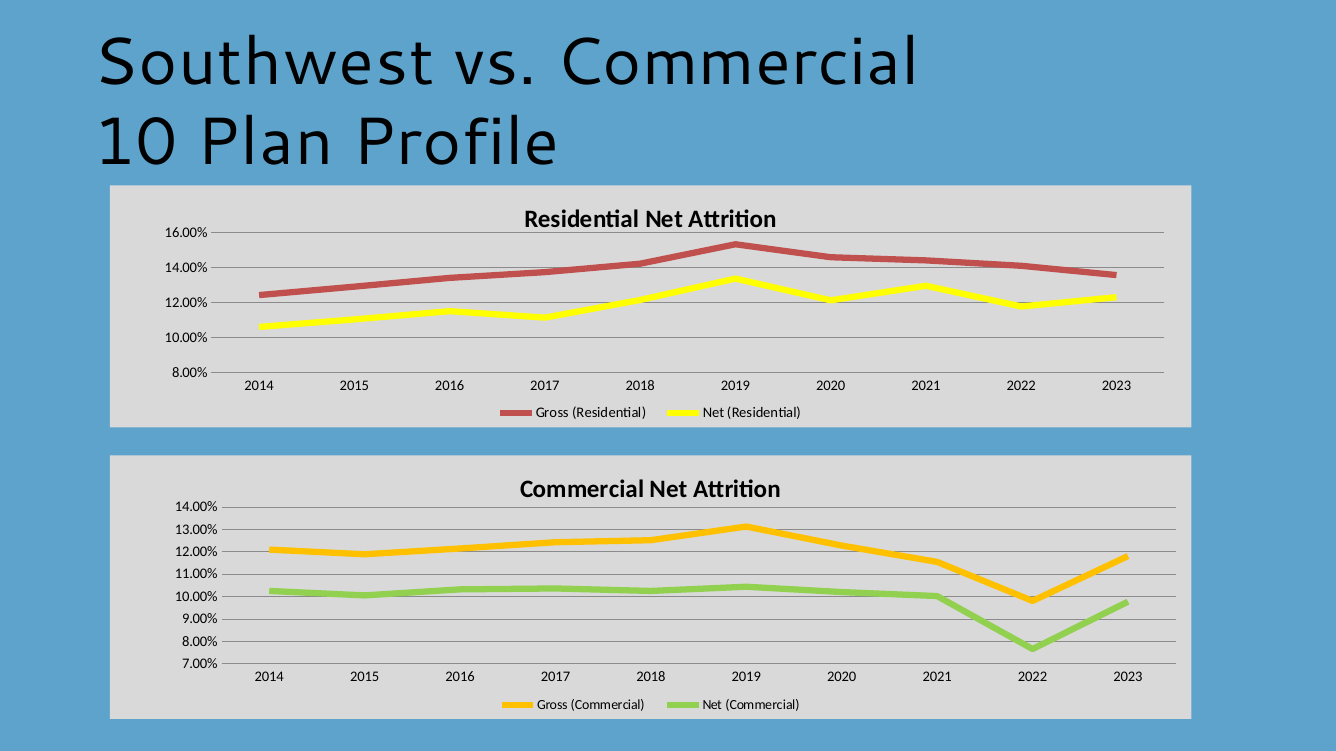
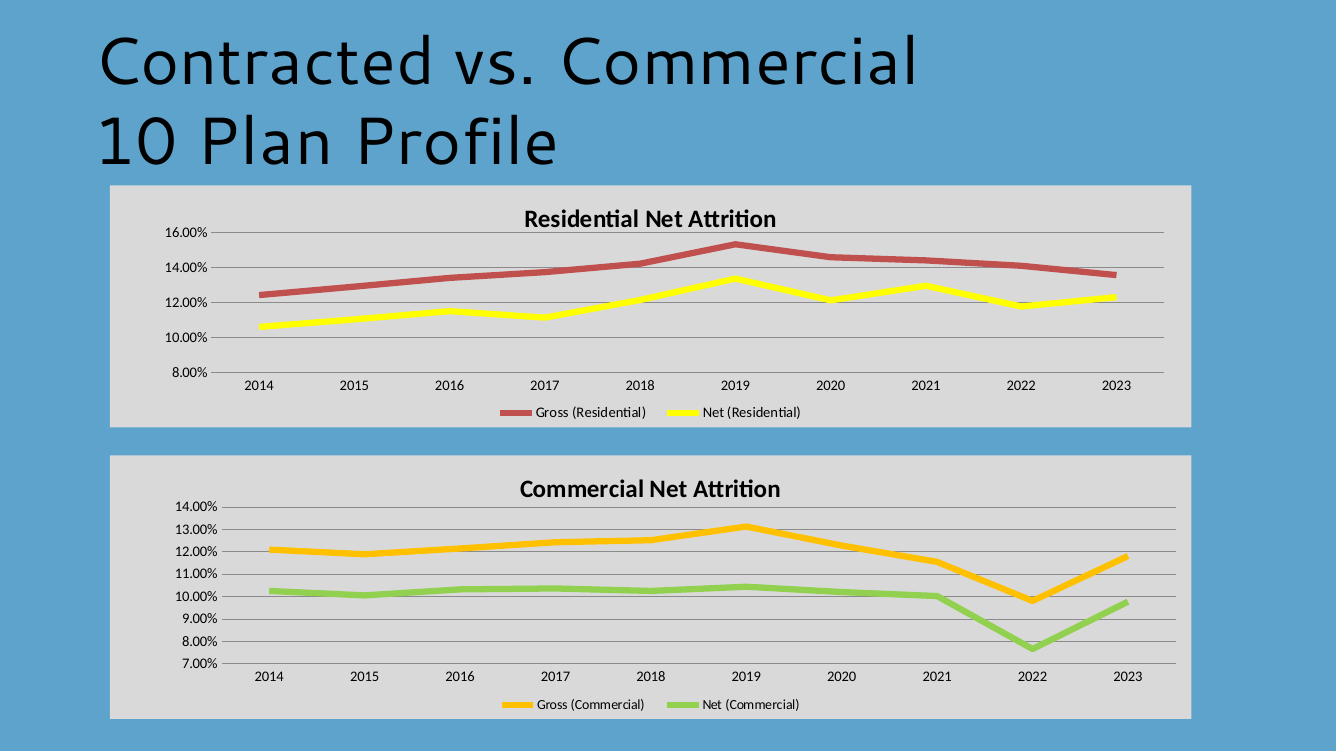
Southwest: Southwest -> Contracted
